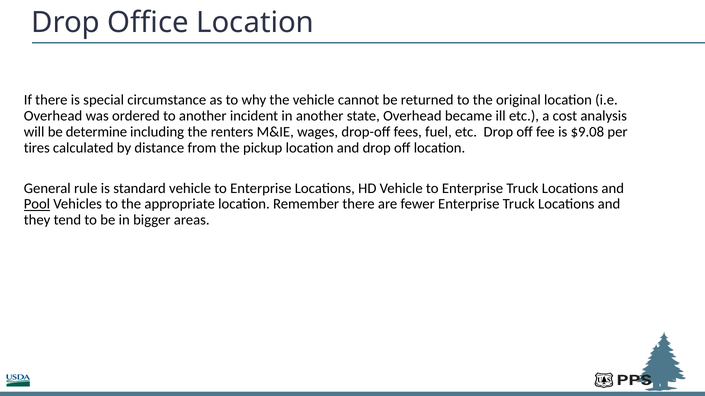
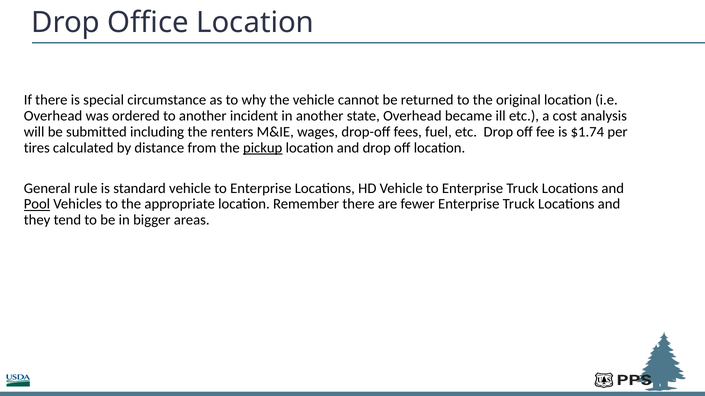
determine: determine -> submitted
$9.08: $9.08 -> $1.74
pickup underline: none -> present
